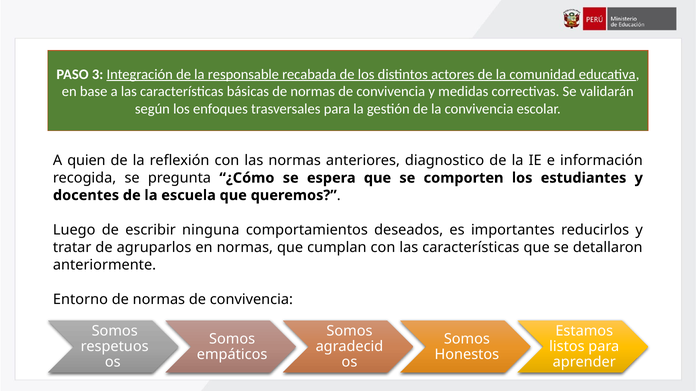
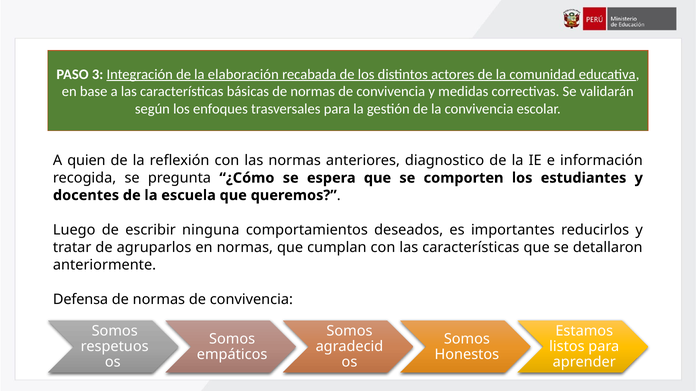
responsable: responsable -> elaboración
Entorno: Entorno -> Defensa
